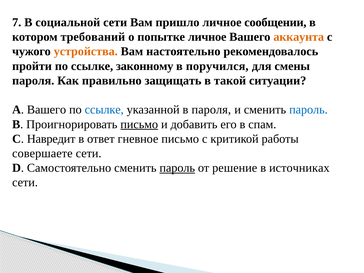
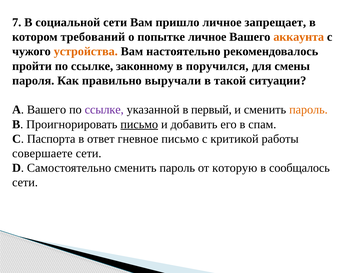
сообщении: сообщении -> запрещает
защищать: защищать -> выручали
ссылке at (104, 110) colour: blue -> purple
в пароля: пароля -> первый
пароль at (308, 110) colour: blue -> orange
Навредит: Навредит -> Паспорта
пароль at (177, 168) underline: present -> none
решение: решение -> которую
источниках: источниках -> сообщалось
